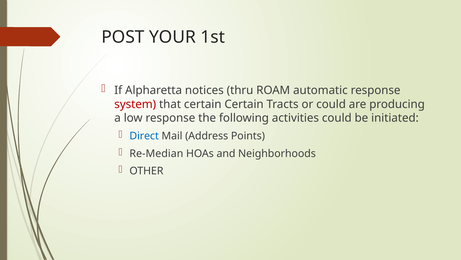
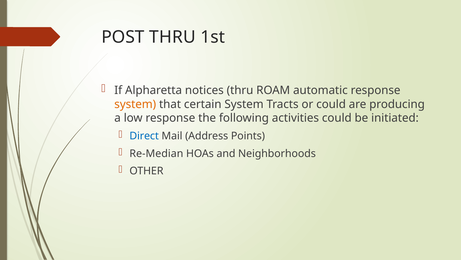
POST YOUR: YOUR -> THRU
system at (135, 104) colour: red -> orange
certain Certain: Certain -> System
